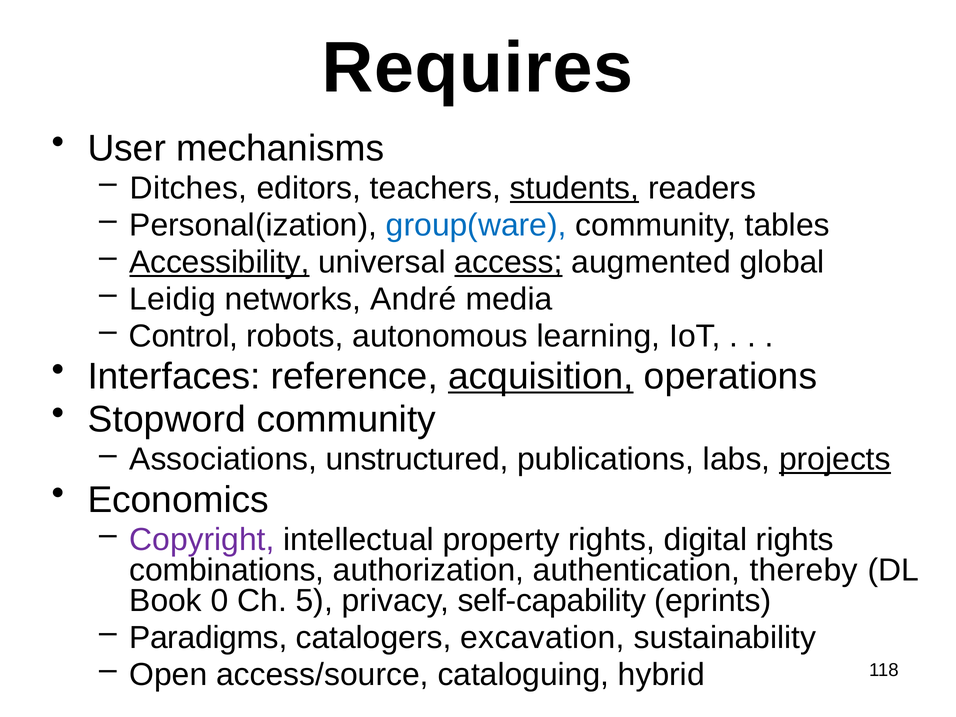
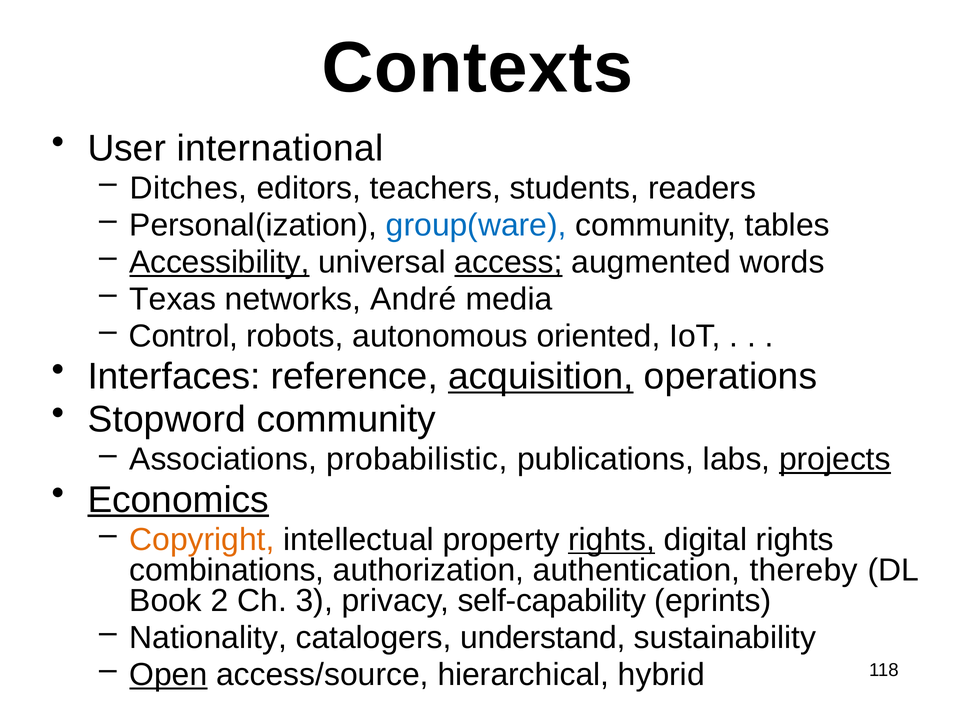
Requires: Requires -> Contexts
mechanisms: mechanisms -> international
students underline: present -> none
global: global -> words
Leidig: Leidig -> Texas
learning: learning -> oriented
unstructured: unstructured -> probabilistic
Economics underline: none -> present
Copyright colour: purple -> orange
rights at (612, 540) underline: none -> present
0: 0 -> 2
5: 5 -> 3
Paradigms: Paradigms -> Nationality
excavation: excavation -> understand
Open underline: none -> present
cataloguing: cataloguing -> hierarchical
